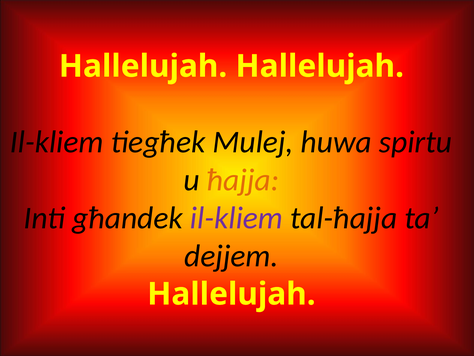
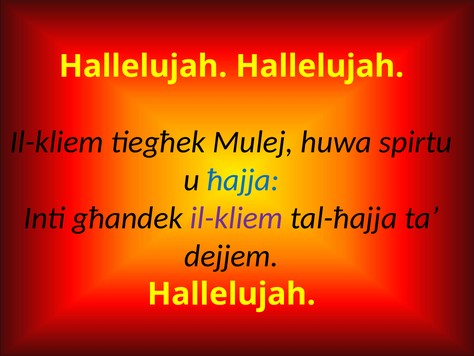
ħajja colour: orange -> blue
